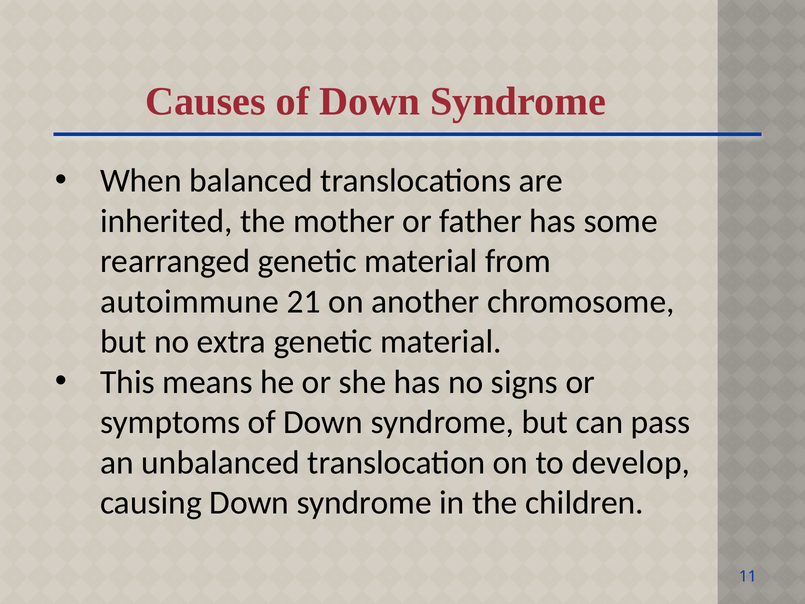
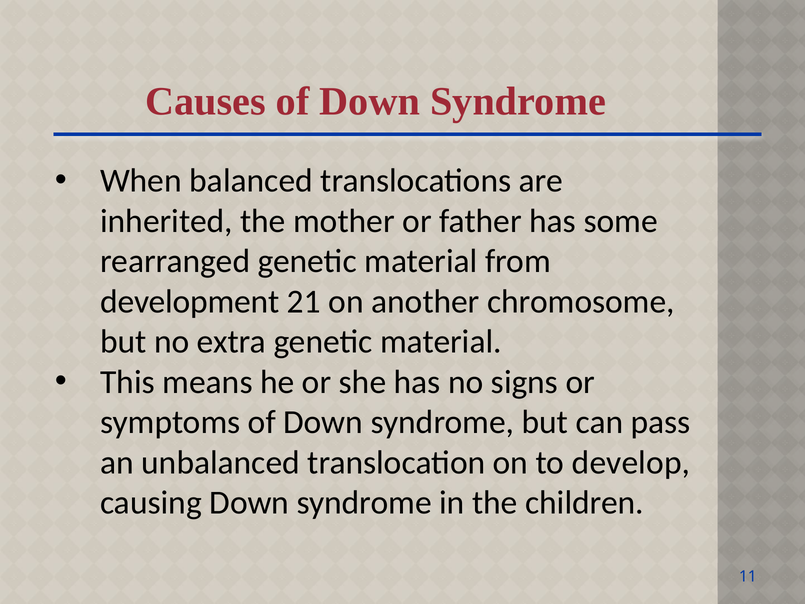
autoimmune: autoimmune -> development
